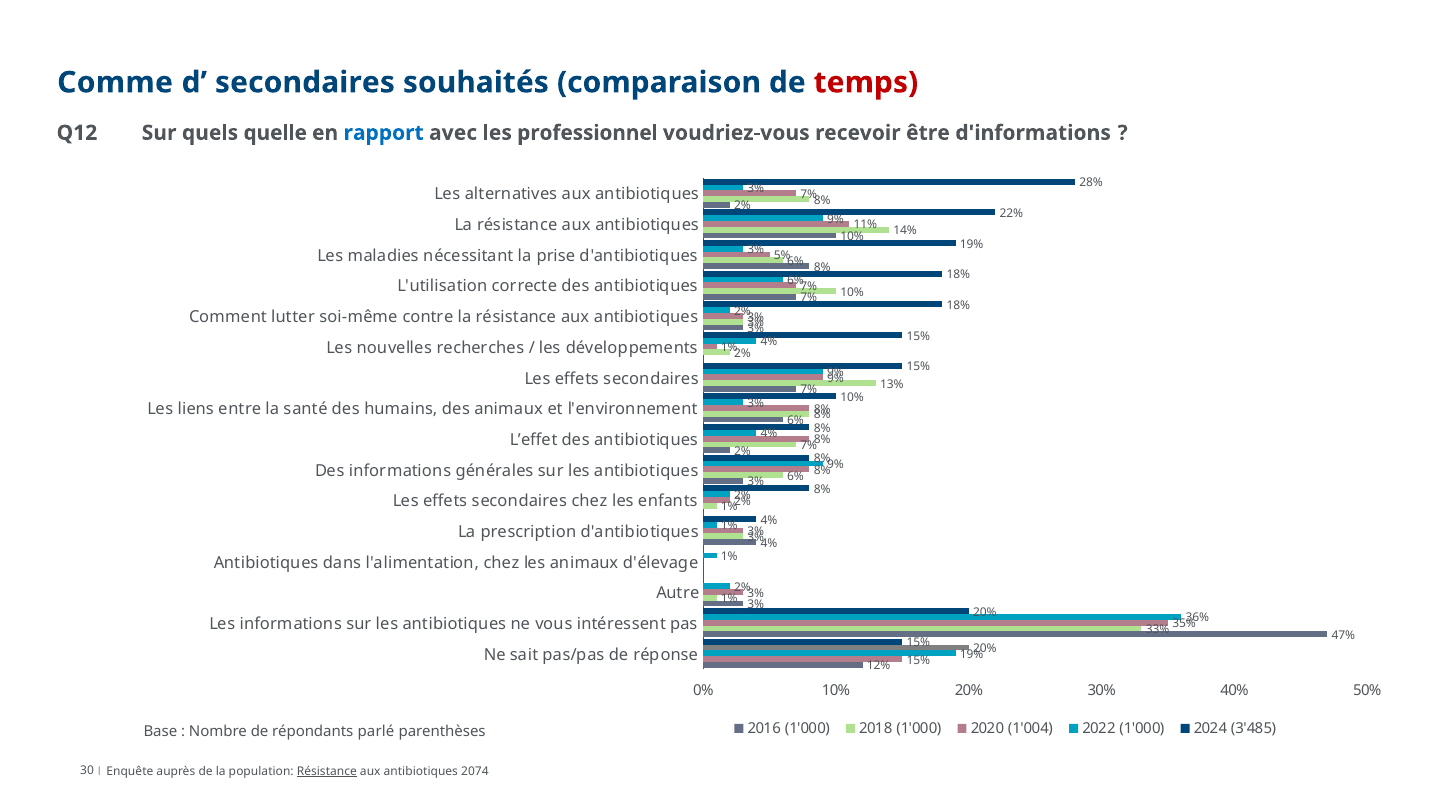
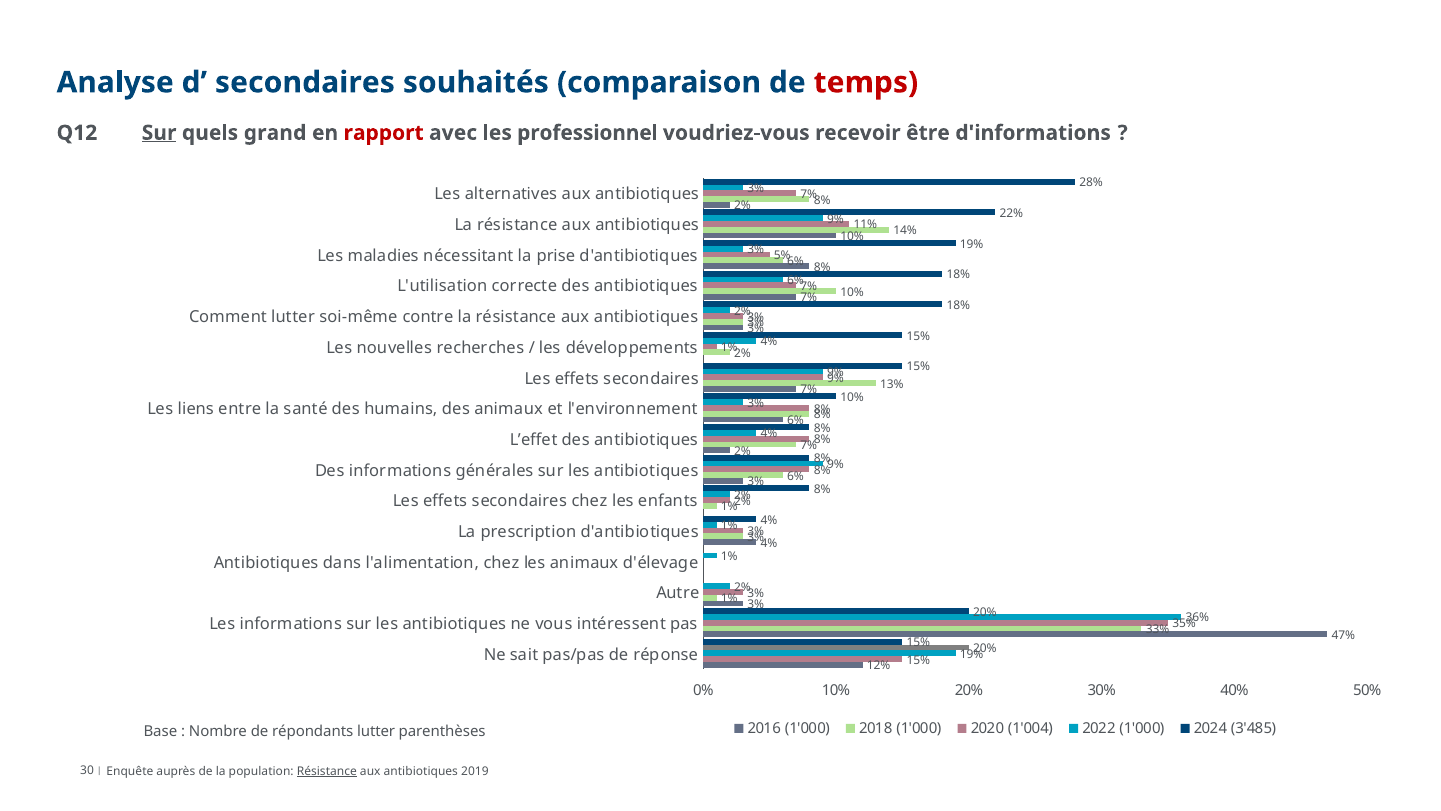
Comme: Comme -> Analyse
Sur at (159, 133) underline: none -> present
quelle: quelle -> grand
rapport colour: blue -> red
répondants parlé: parlé -> lutter
2074: 2074 -> 2019
